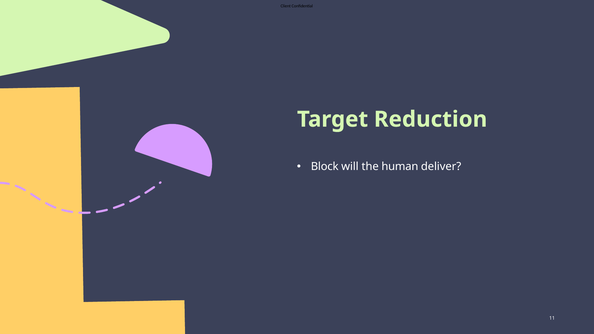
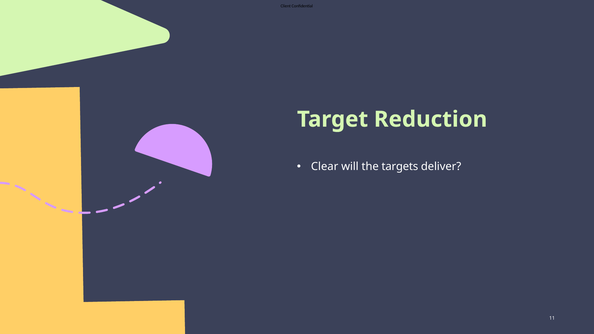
Block: Block -> Clear
human: human -> targets
